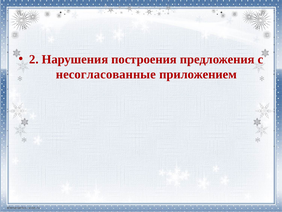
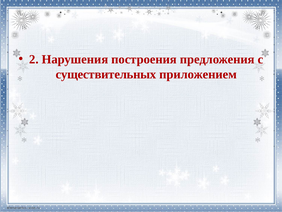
несогласованные: несогласованные -> существительных
